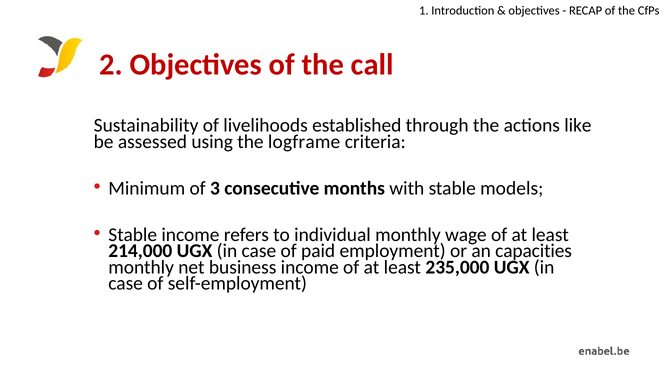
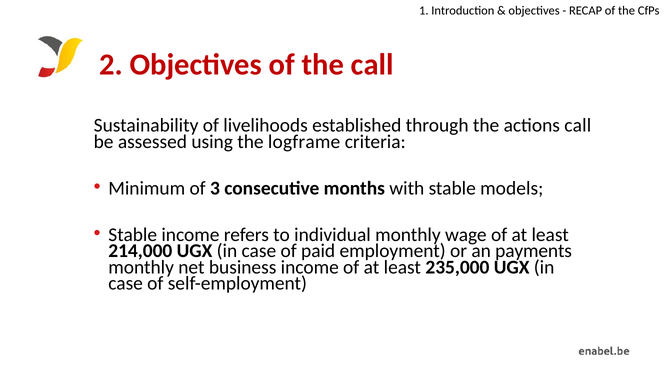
actions like: like -> call
capacities: capacities -> payments
